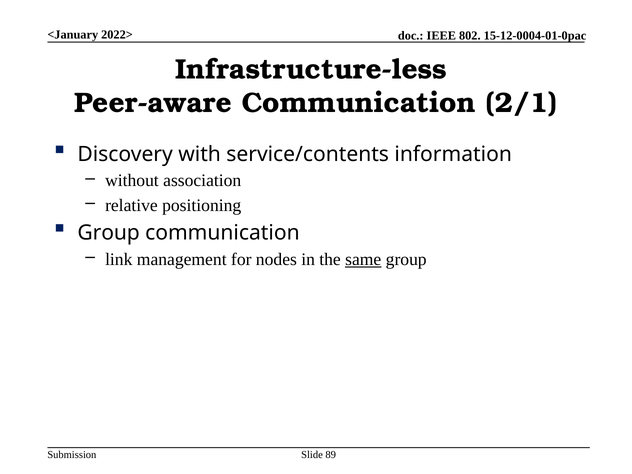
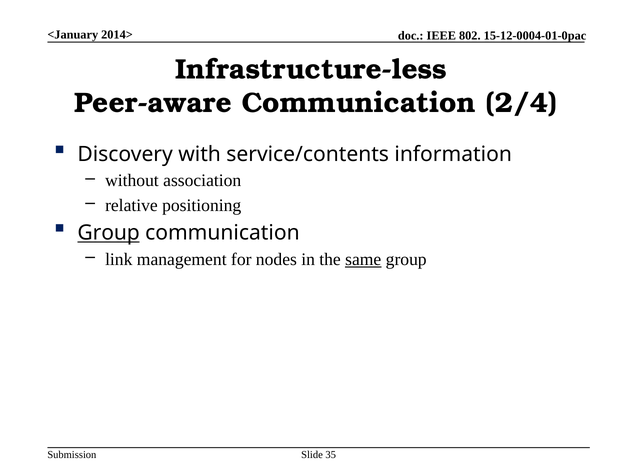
2022>: 2022> -> 2014>
2/1: 2/1 -> 2/4
Group at (109, 233) underline: none -> present
89: 89 -> 35
